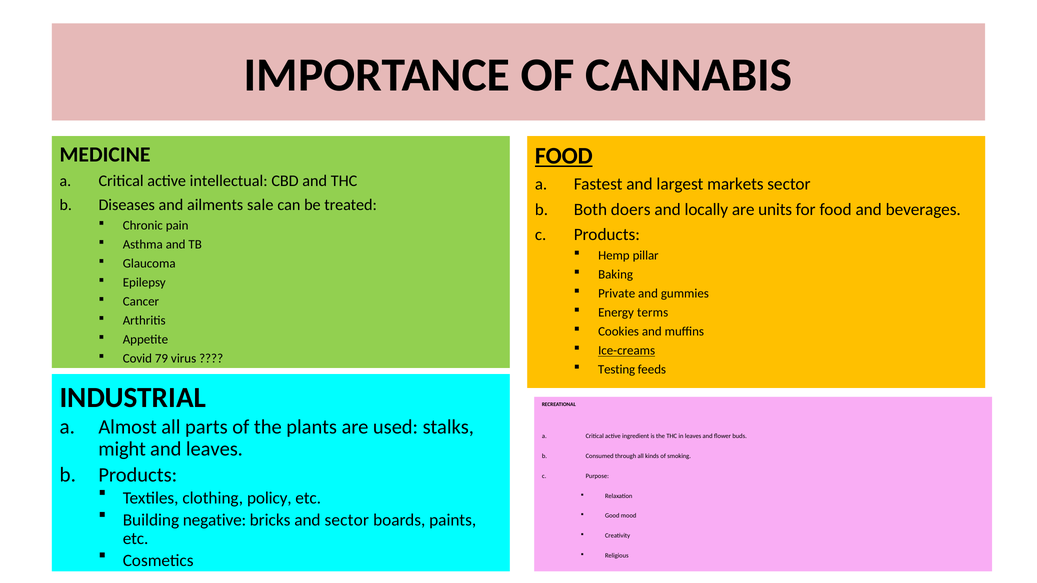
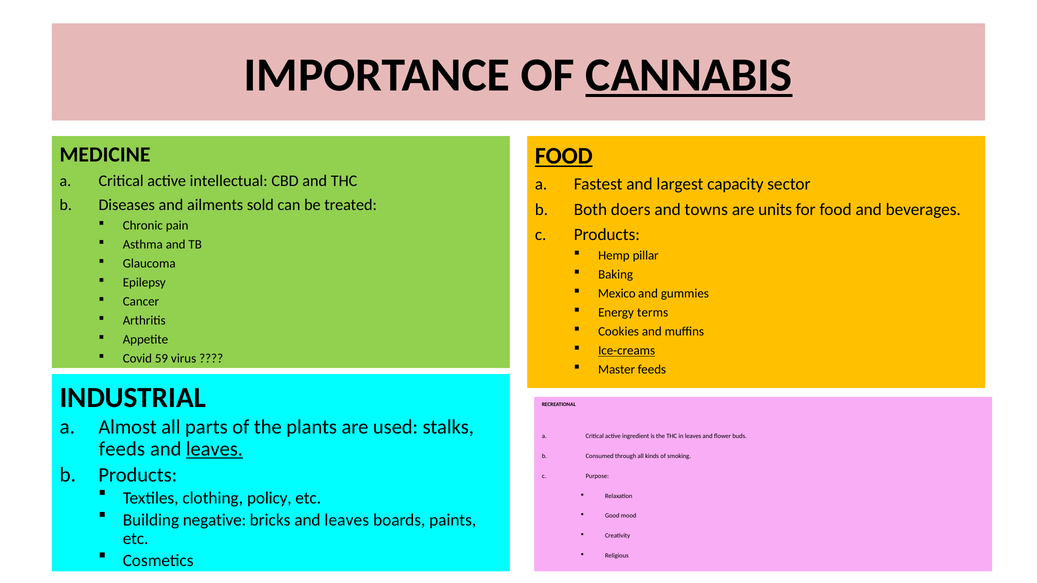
CANNABIS underline: none -> present
markets: markets -> capacity
sale: sale -> sold
locally: locally -> towns
Private: Private -> Mexico
79: 79 -> 59
Testing: Testing -> Master
might at (122, 449): might -> feeds
leaves at (214, 449) underline: none -> present
bricks and sector: sector -> leaves
